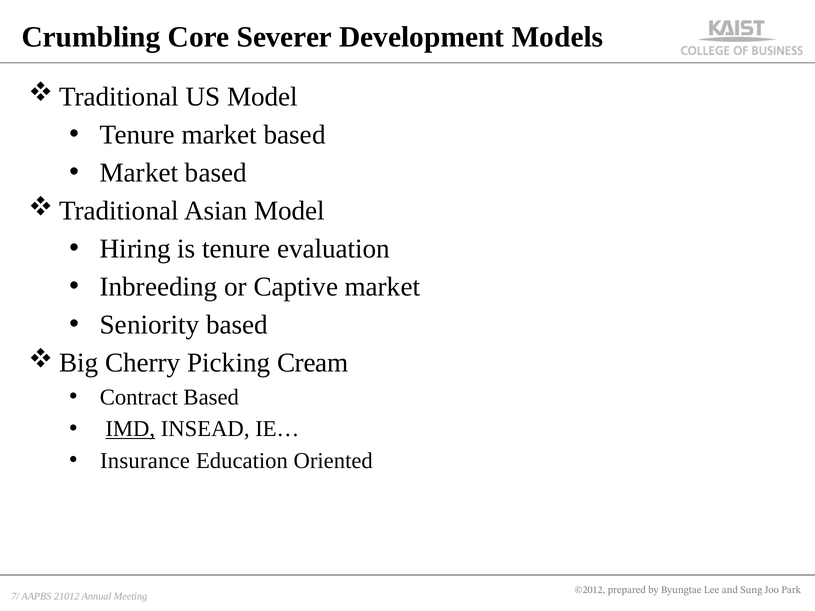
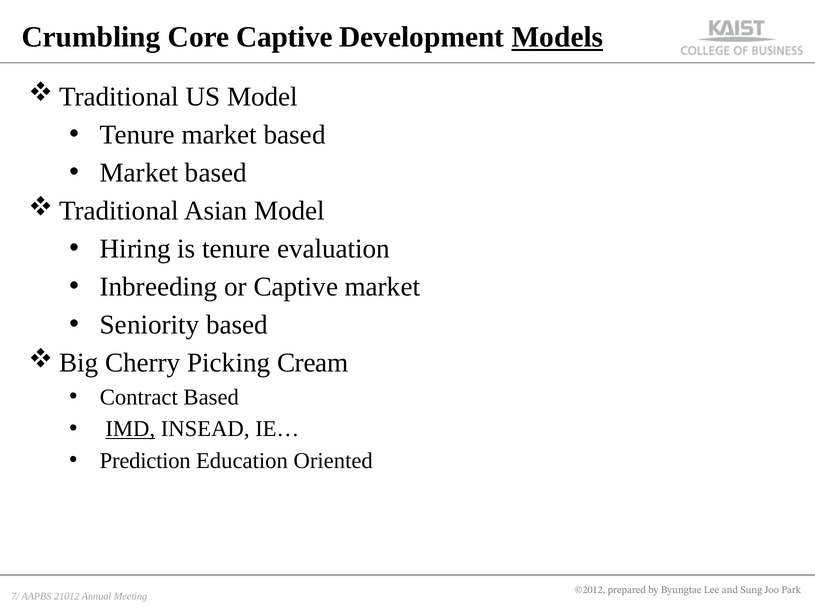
Core Severer: Severer -> Captive
Models underline: none -> present
Insurance: Insurance -> Prediction
